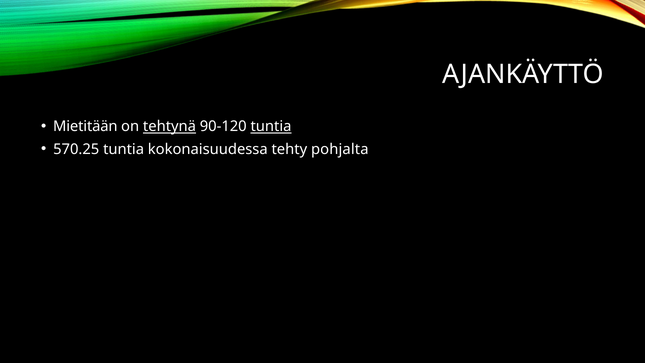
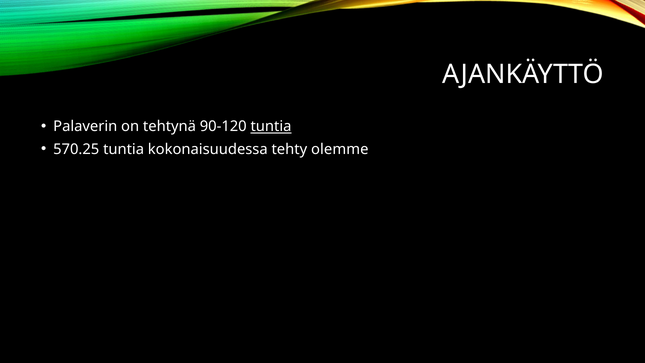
Mietitään: Mietitään -> Palaverin
tehtynä underline: present -> none
pohjalta: pohjalta -> olemme
